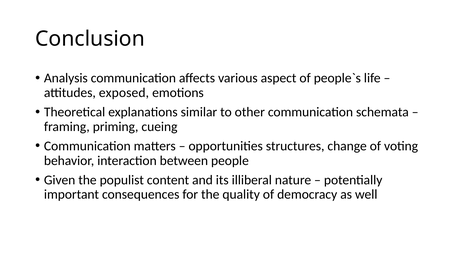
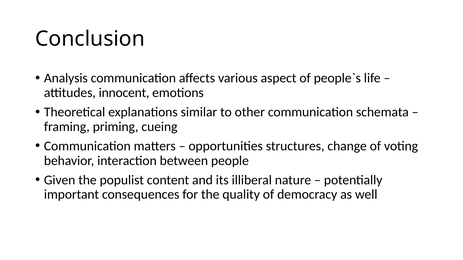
exposed: exposed -> innocent
